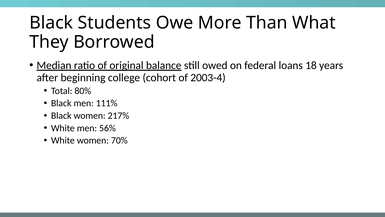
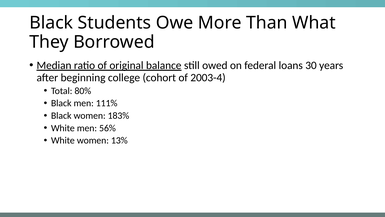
18: 18 -> 30
217%: 217% -> 183%
70%: 70% -> 13%
